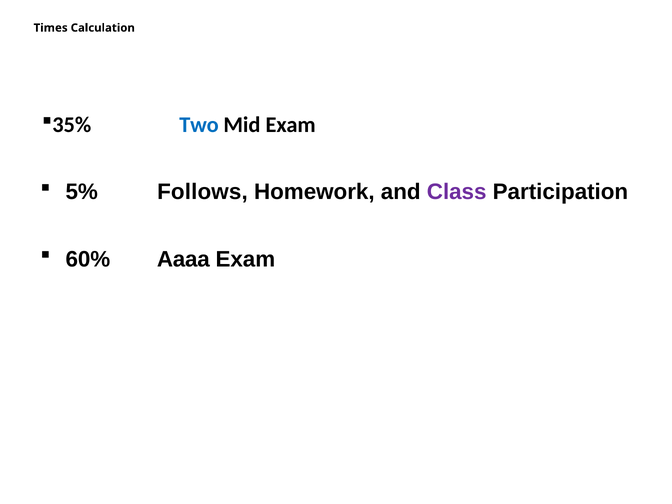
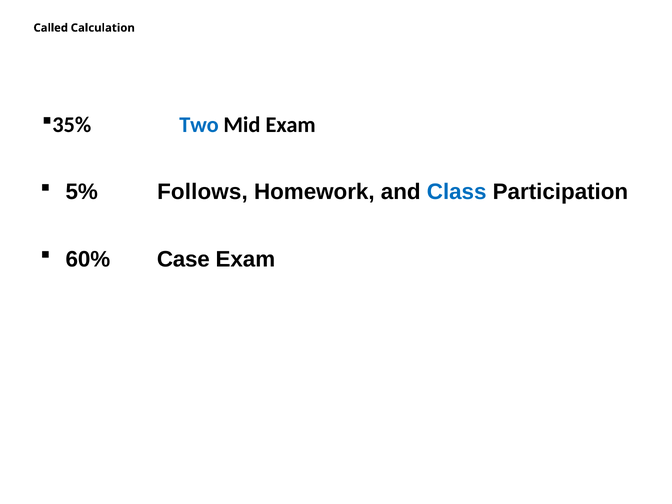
Times: Times -> Called
Class colour: purple -> blue
Aaaa: Aaaa -> Case
